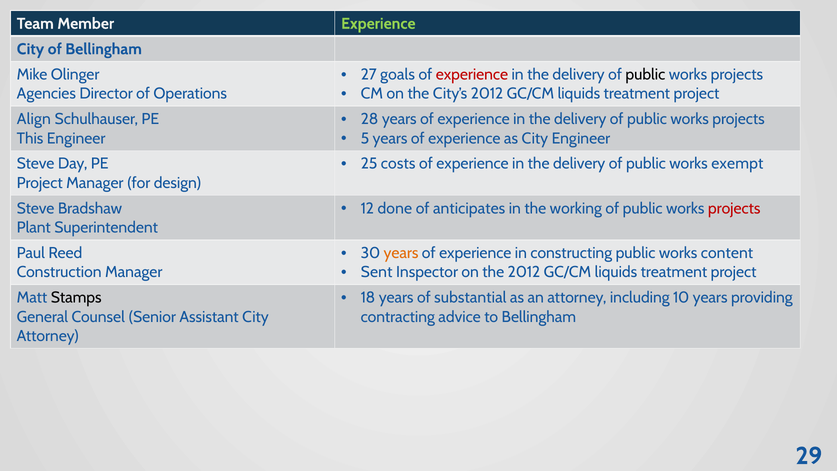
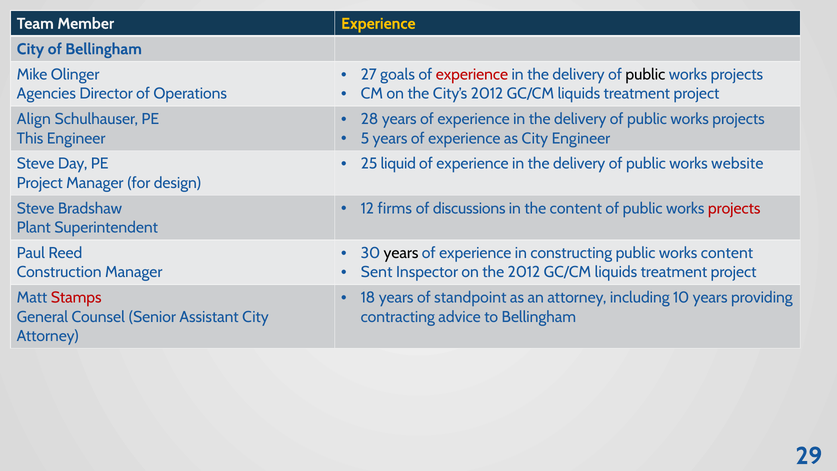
Experience at (378, 24) colour: light green -> yellow
costs: costs -> liquid
exempt: exempt -> website
done: done -> firms
anticipates: anticipates -> discussions
the working: working -> content
years at (401, 253) colour: orange -> black
substantial: substantial -> standpoint
Stamps colour: black -> red
